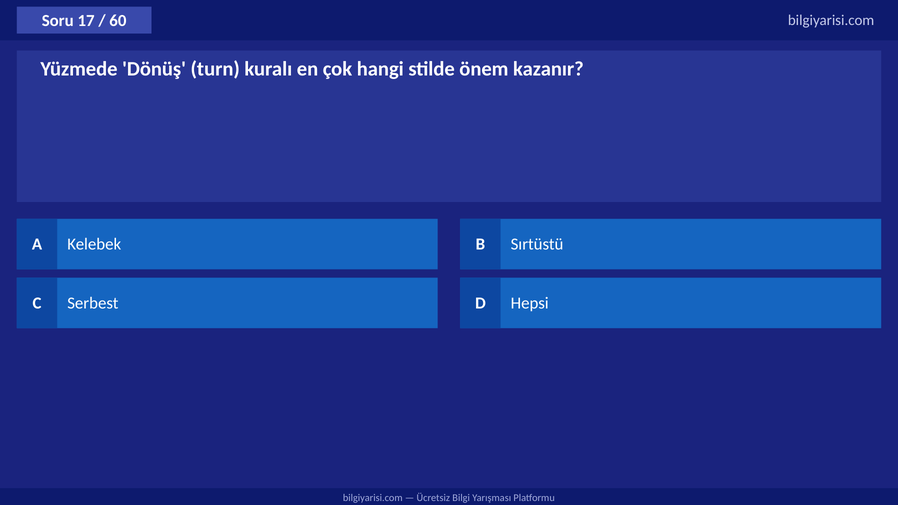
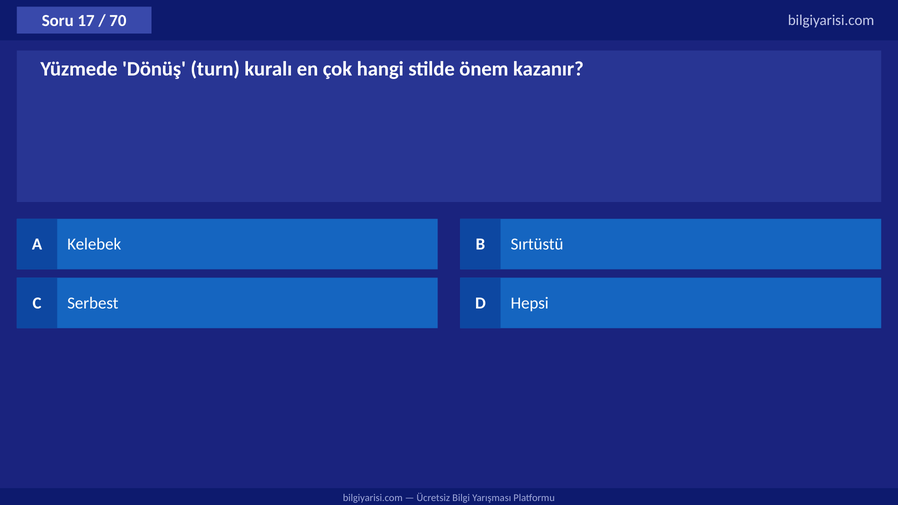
60: 60 -> 70
